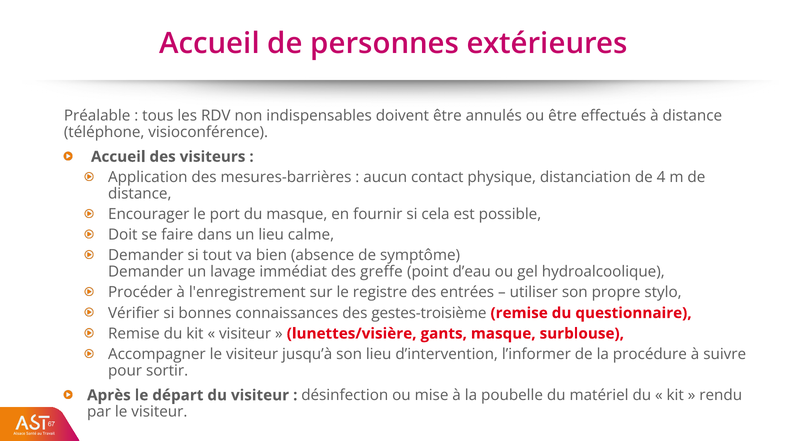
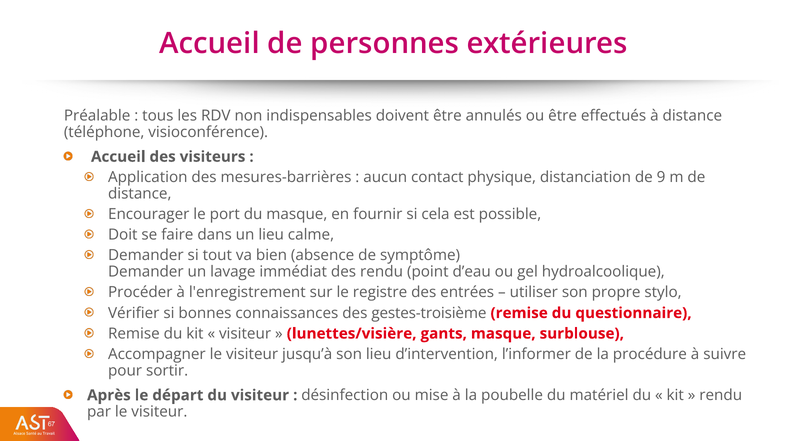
4: 4 -> 9
des greffe: greffe -> rendu
